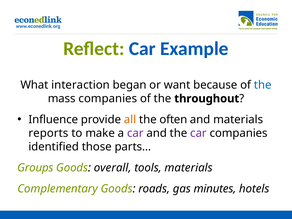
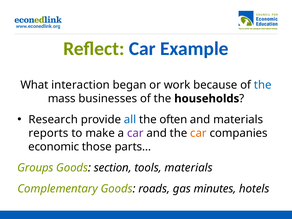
want: want -> work
mass companies: companies -> businesses
throughout: throughout -> households
Influence: Influence -> Research
all colour: orange -> blue
car at (198, 133) colour: purple -> orange
identified: identified -> economic
overall: overall -> section
